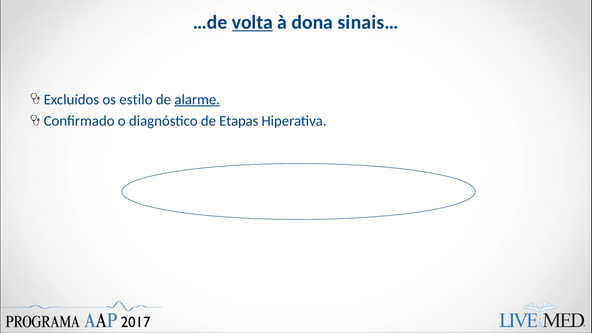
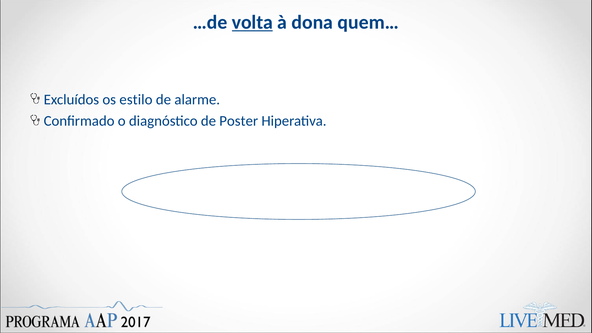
sinais…: sinais… -> quem…
alarme underline: present -> none
Etapas: Etapas -> Poster
